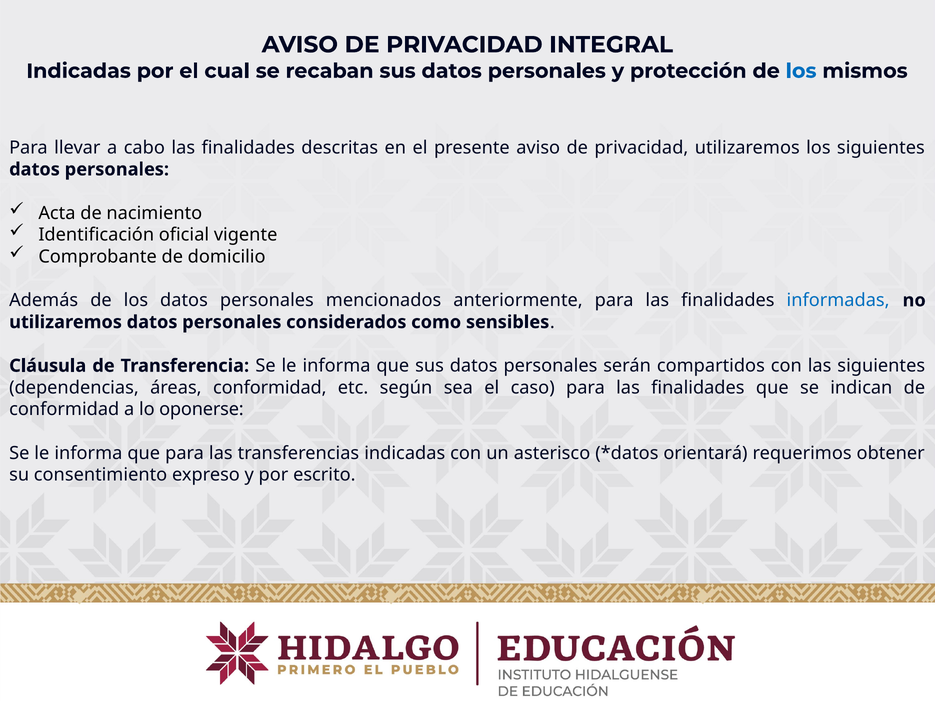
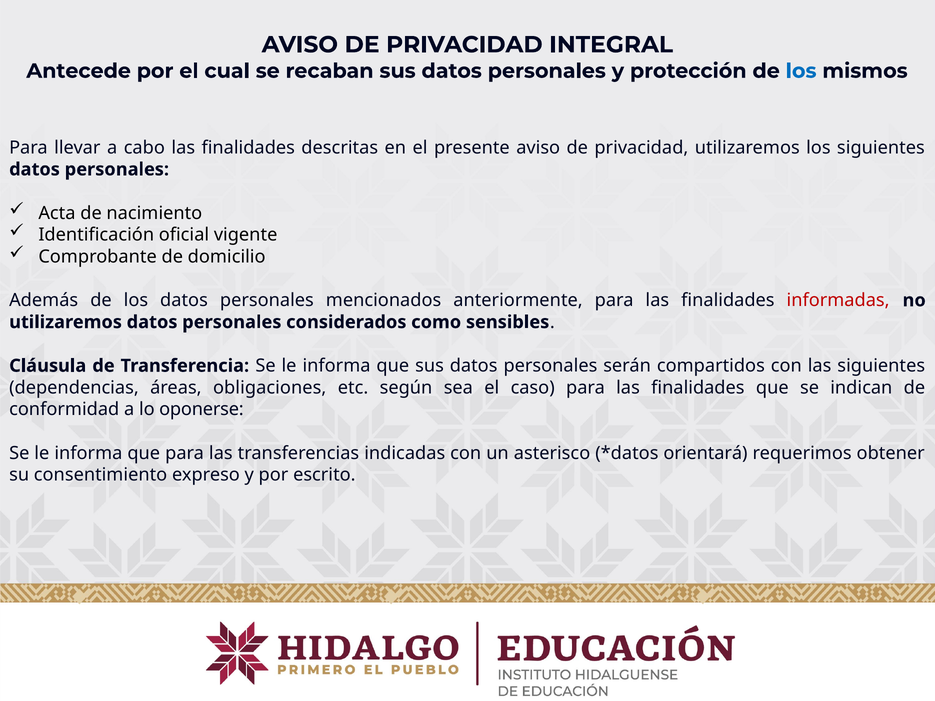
Indicadas at (79, 71): Indicadas -> Antecede
informadas colour: blue -> red
áreas conformidad: conformidad -> obligaciones
